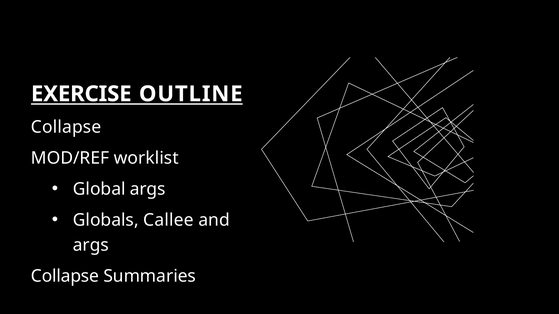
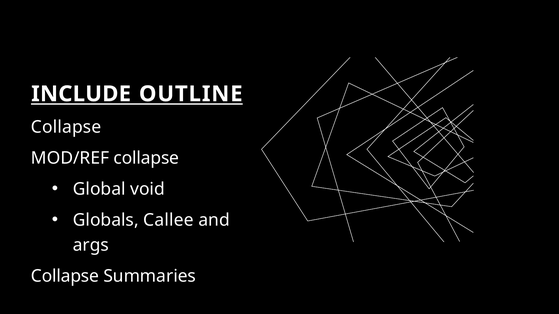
EXERCISE: EXERCISE -> INCLUDE
MOD/REF worklist: worklist -> collapse
Global args: args -> void
